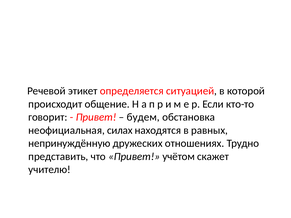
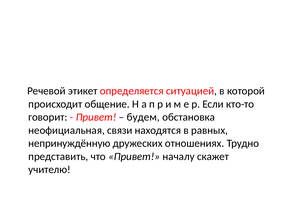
силах: силах -> связи
учётом: учётом -> началу
